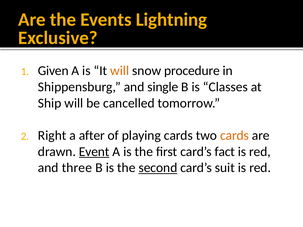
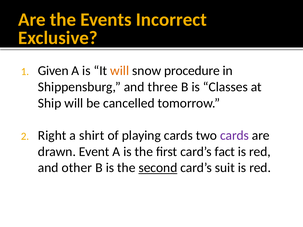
Lightning: Lightning -> Incorrect
single: single -> three
after: after -> shirt
cards at (234, 136) colour: orange -> purple
Event underline: present -> none
three: three -> other
